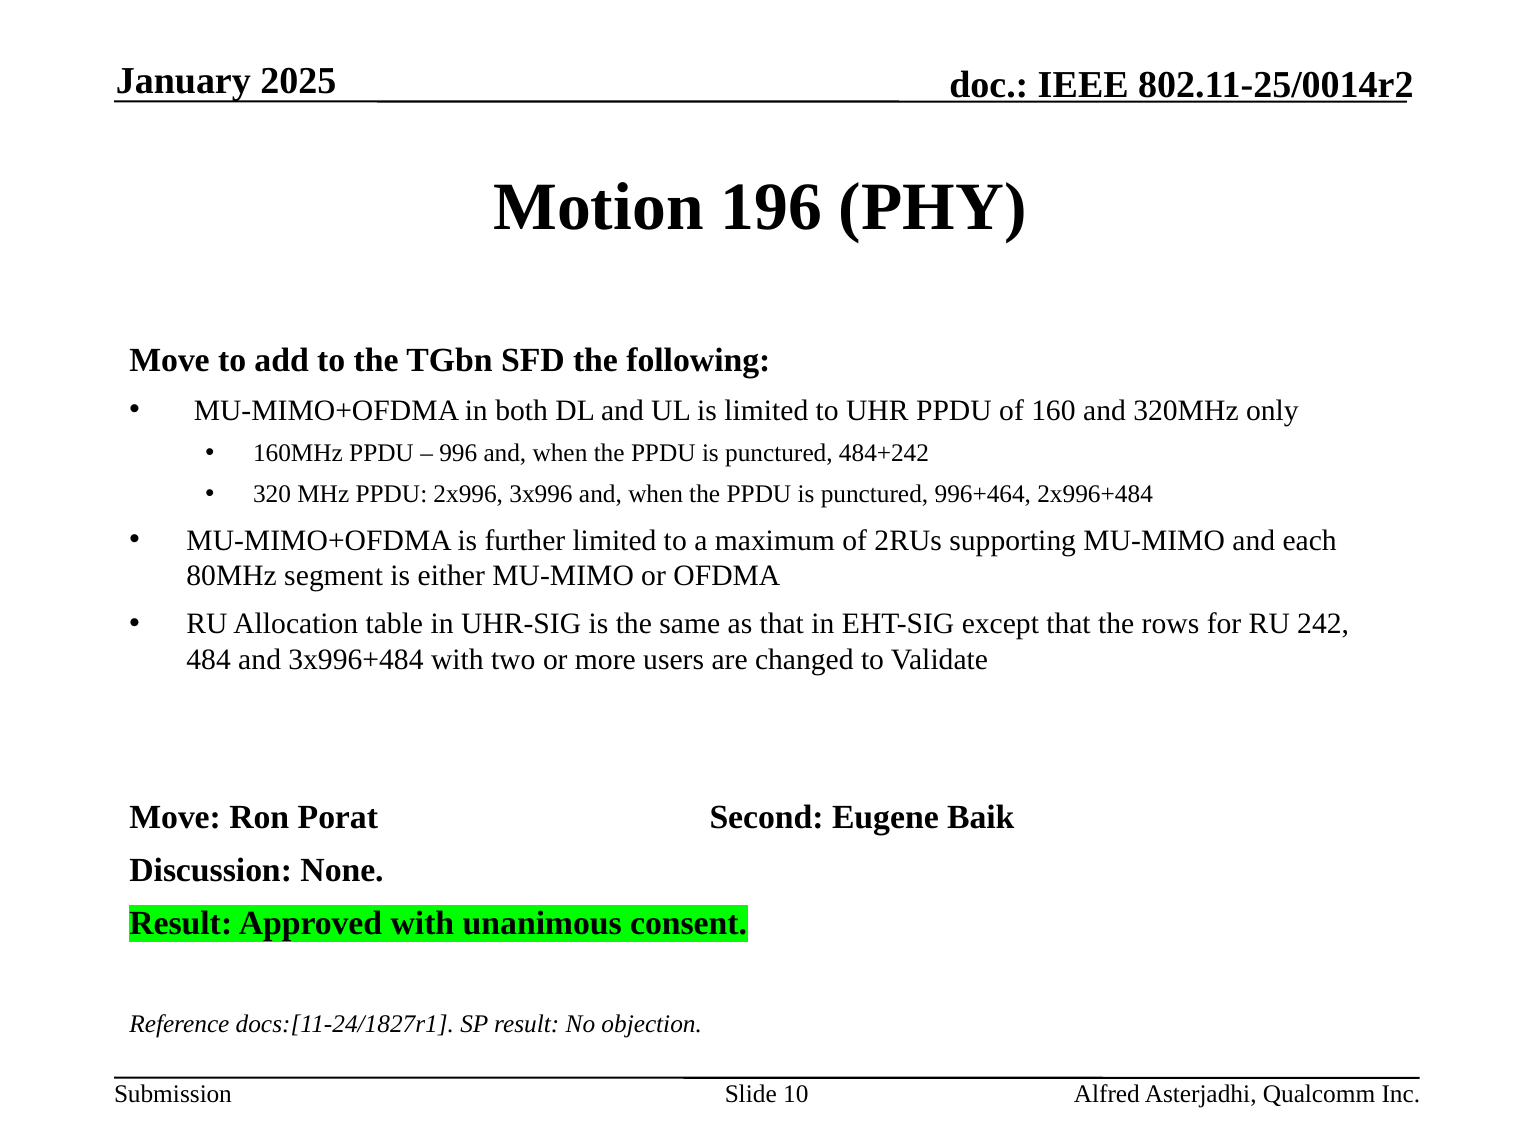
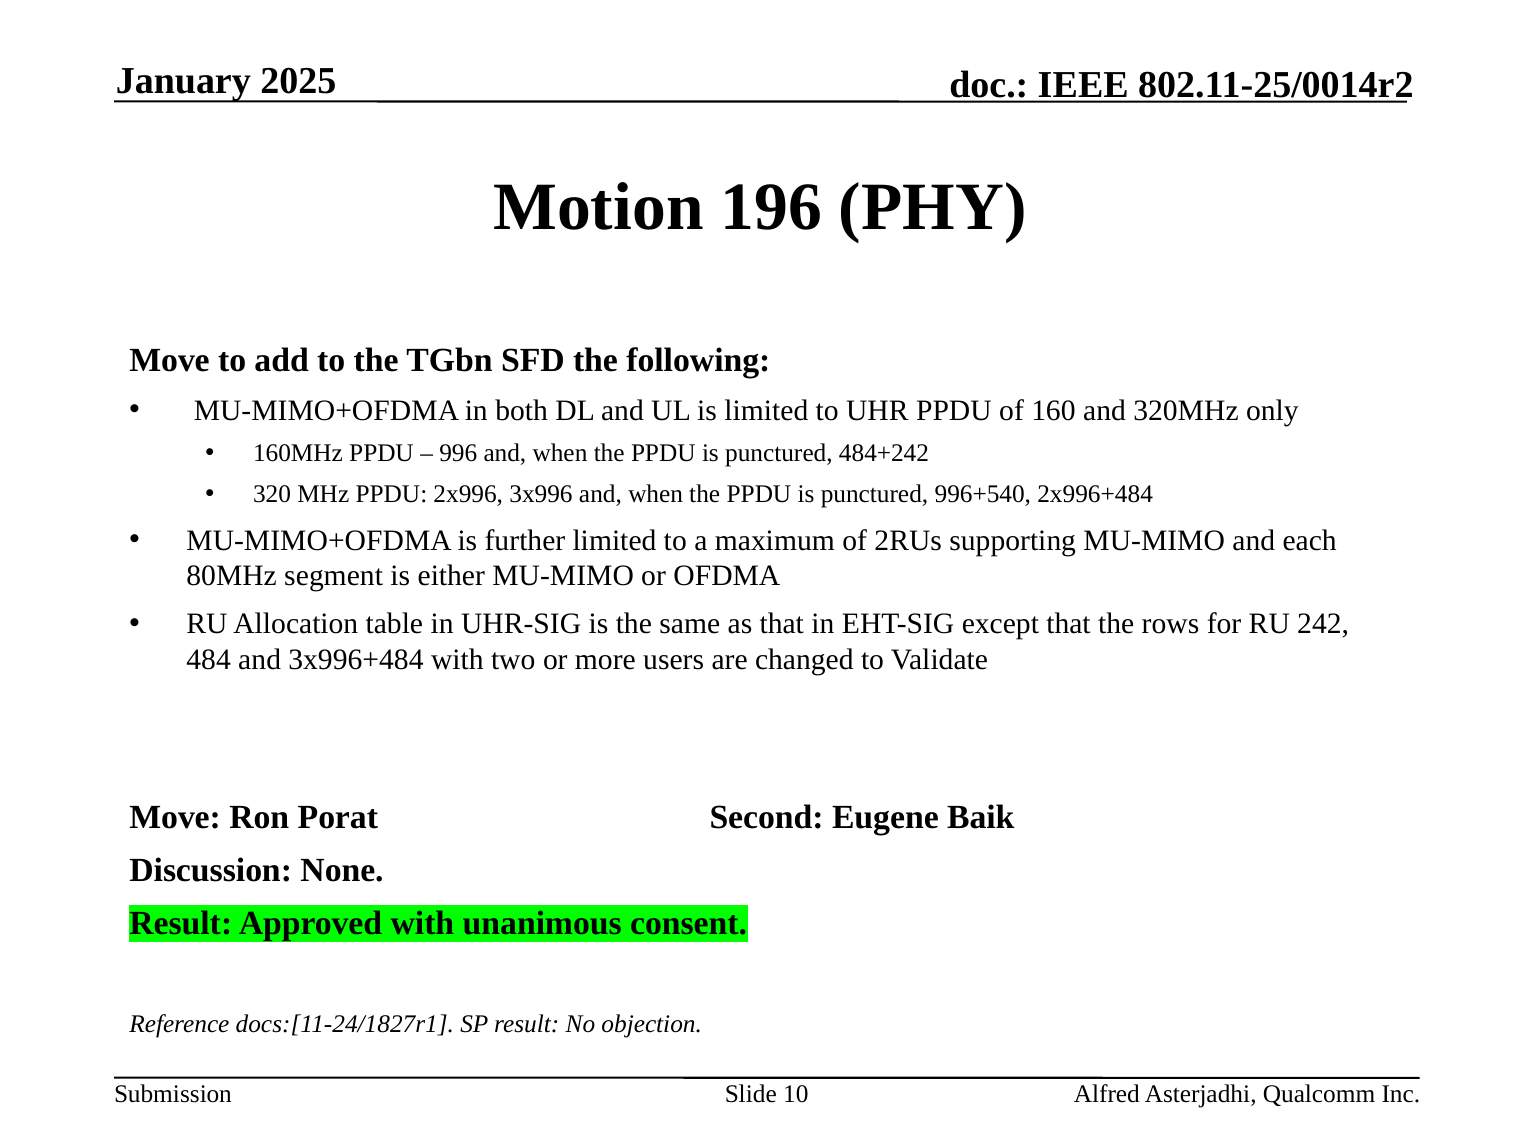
996+464: 996+464 -> 996+540
